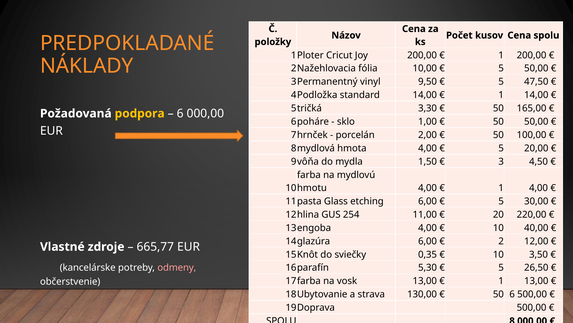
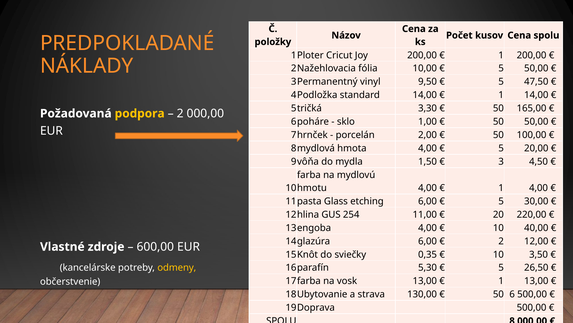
6 at (180, 113): 6 -> 2
665,77: 665,77 -> 600,00
odmeny colour: pink -> yellow
